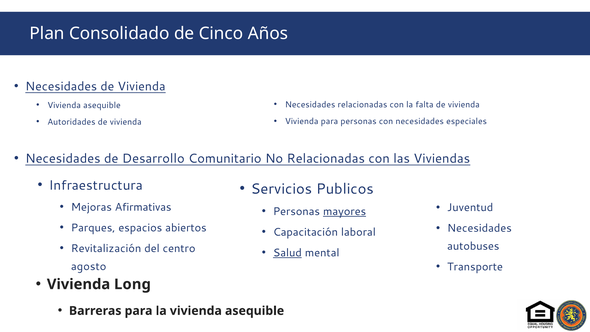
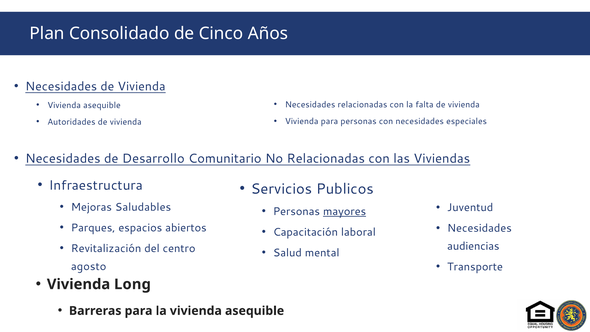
Afirmativas: Afirmativas -> Saludables
autobuses: autobuses -> audiencias
Salud underline: present -> none
